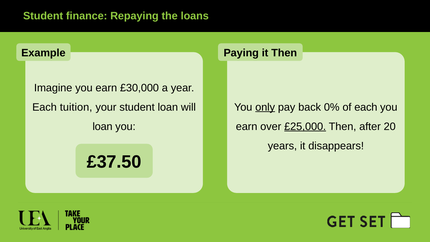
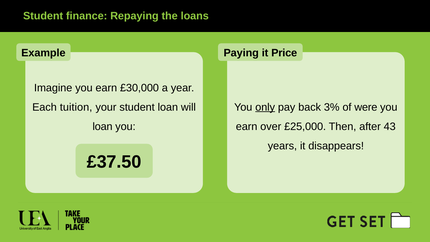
it Then: Then -> Price
0%: 0% -> 3%
of each: each -> were
£25,000 underline: present -> none
20: 20 -> 43
